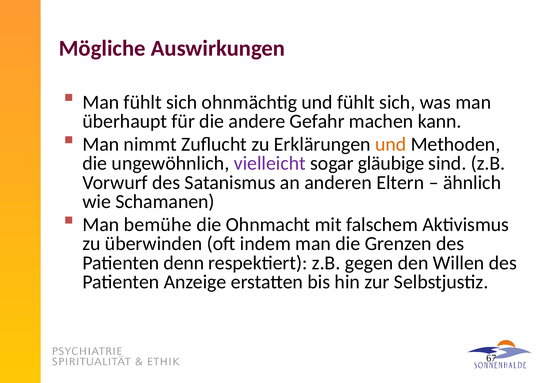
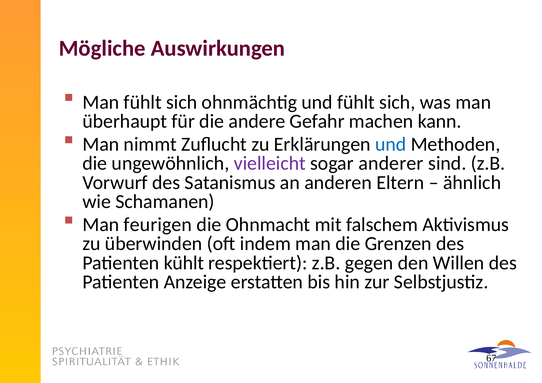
und at (391, 144) colour: orange -> blue
gläubige: gläubige -> anderer
bemühe: bemühe -> feurigen
denn: denn -> kühlt
